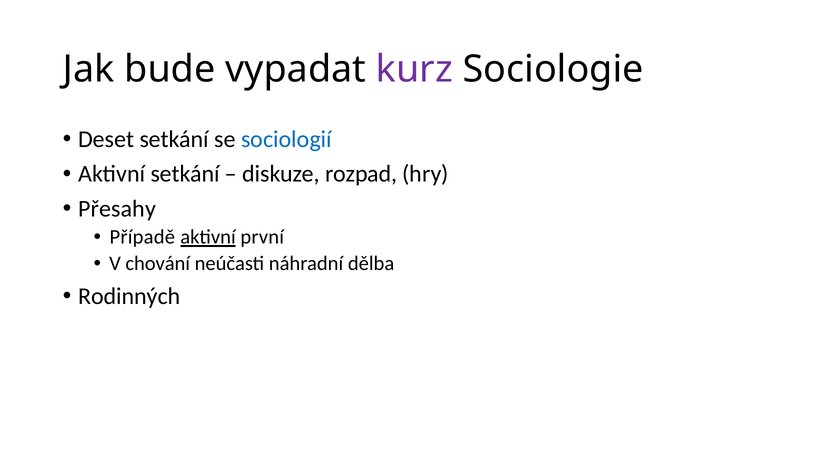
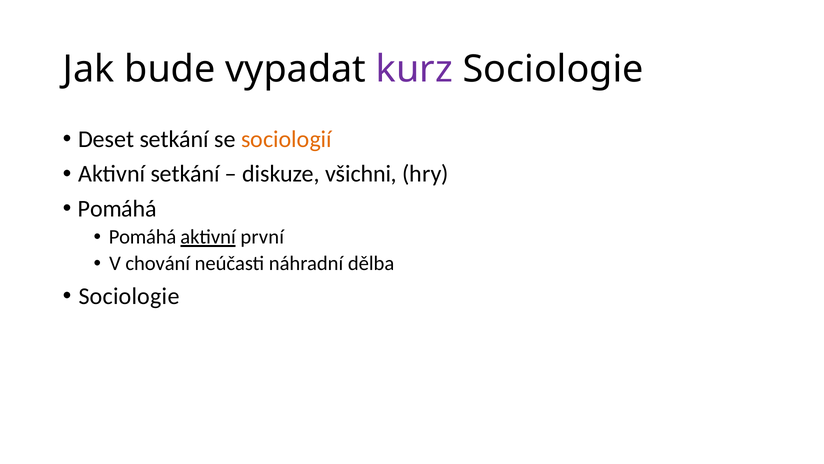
sociologií colour: blue -> orange
rozpad: rozpad -> všichni
Přesahy at (117, 208): Přesahy -> Pomáhá
Případě at (142, 237): Případě -> Pomáhá
Rodinných at (129, 296): Rodinných -> Sociologie
